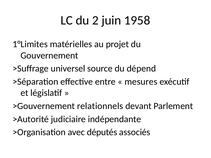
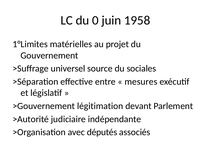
2: 2 -> 0
dépend: dépend -> sociales
relationnels: relationnels -> légitimation
